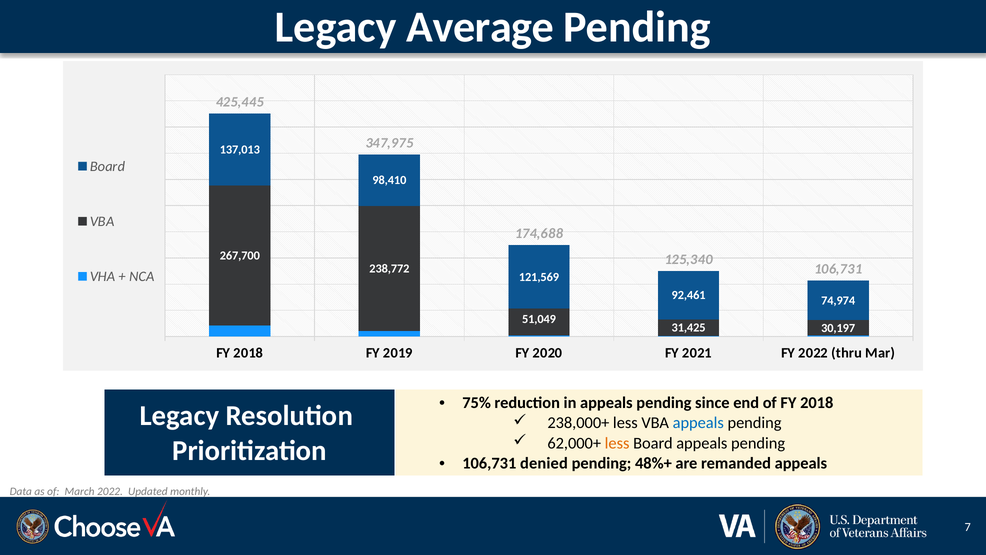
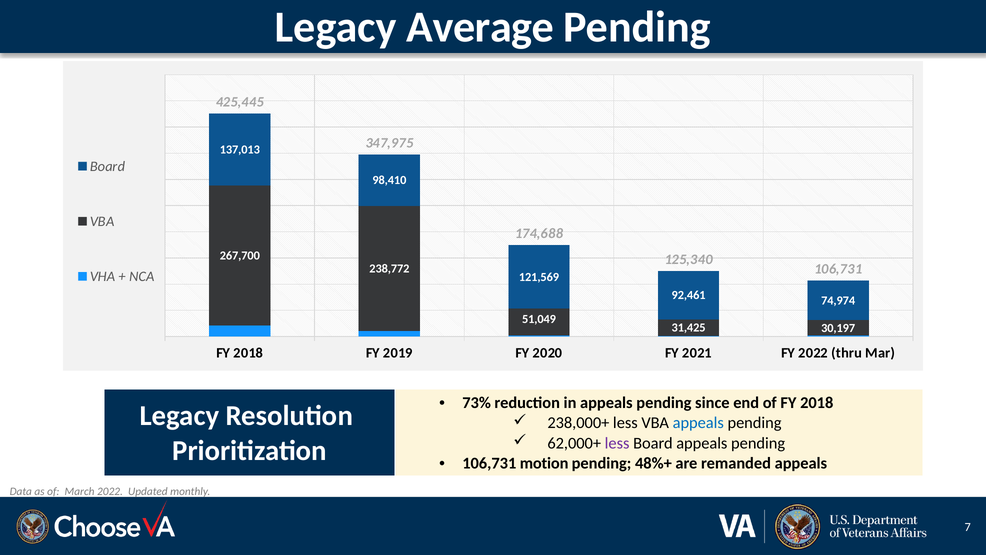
75%: 75% -> 73%
less at (617, 443) colour: orange -> purple
denied: denied -> motion
